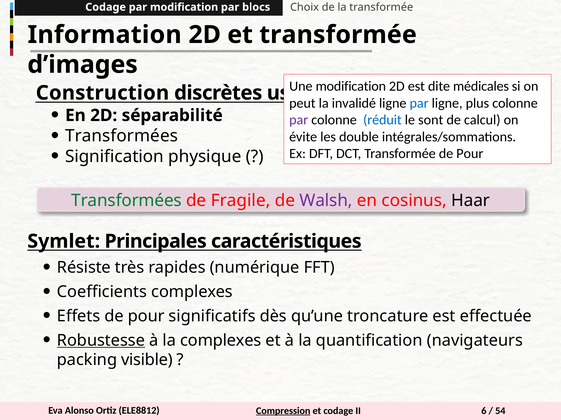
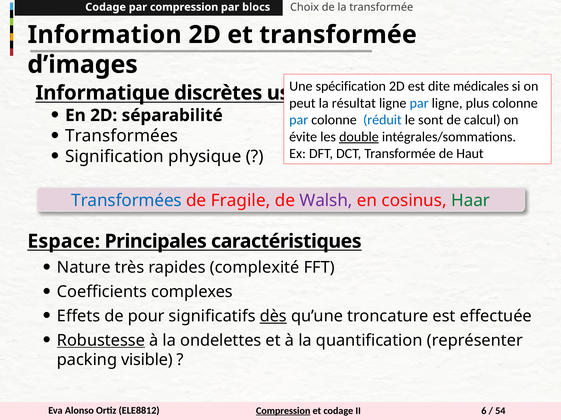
par modification: modification -> compression
modification at (351, 87): modification -> spécification
Construction: Construction -> Informatique
invalidé: invalidé -> résultat
par at (299, 120) colour: purple -> blue
double underline: none -> present
Transformée de Pour: Pour -> Haut
Transformées at (127, 201) colour: green -> blue
Haar colour: black -> green
Symlet: Symlet -> Espace
Résiste: Résiste -> Nature
numérique: numérique -> complexité
dès underline: none -> present
la complexes: complexes -> ondelettes
navigateurs: navigateurs -> représenter
